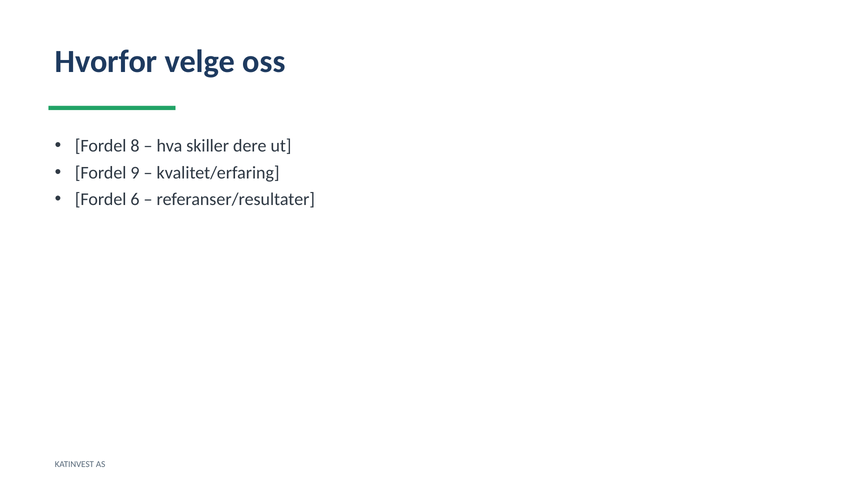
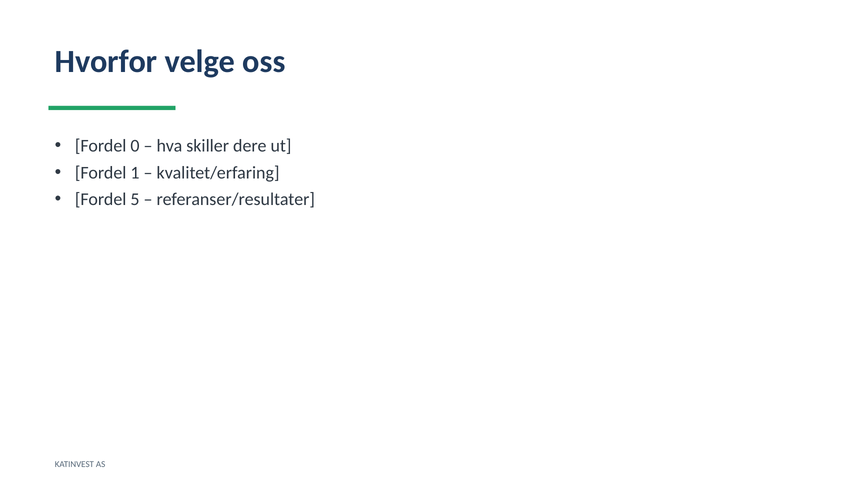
8: 8 -> 0
9: 9 -> 1
6: 6 -> 5
